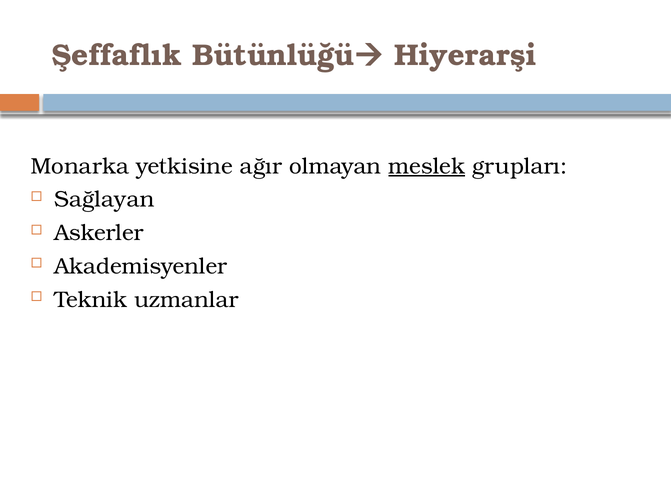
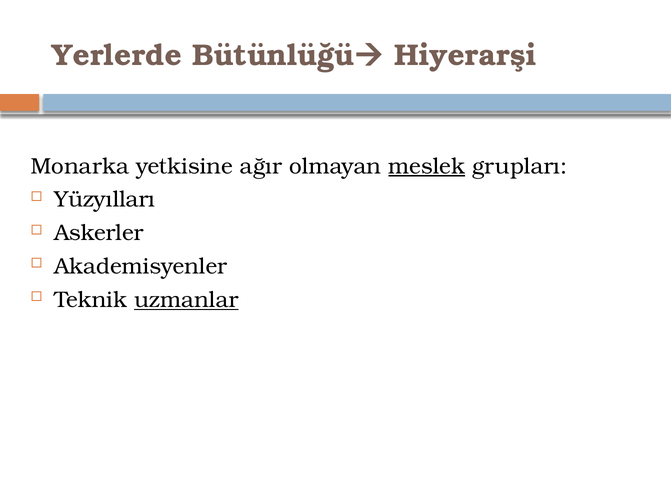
Şeffaflık: Şeffaflık -> Yerlerde
Sağlayan: Sağlayan -> Yüzyılları
uzmanlar underline: none -> present
